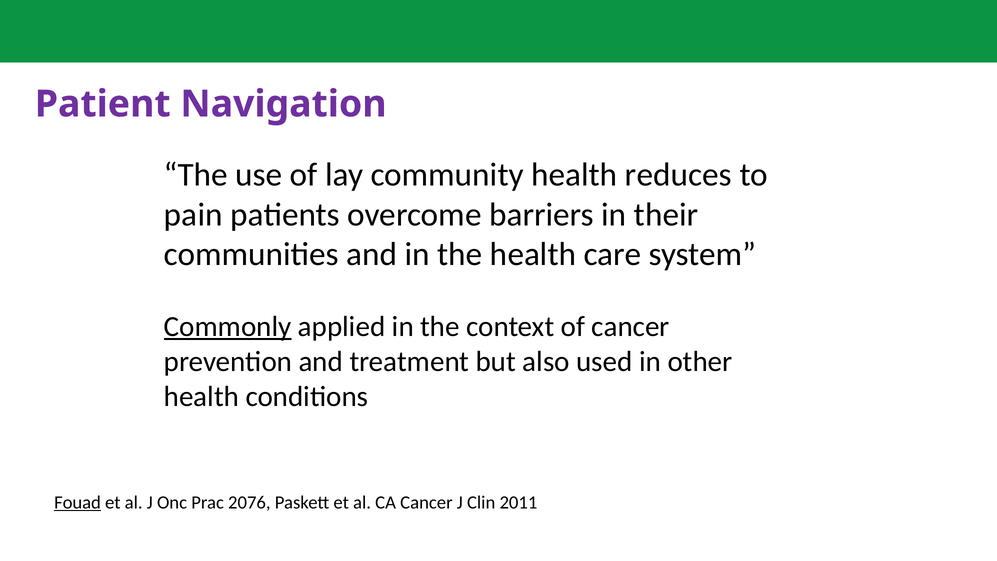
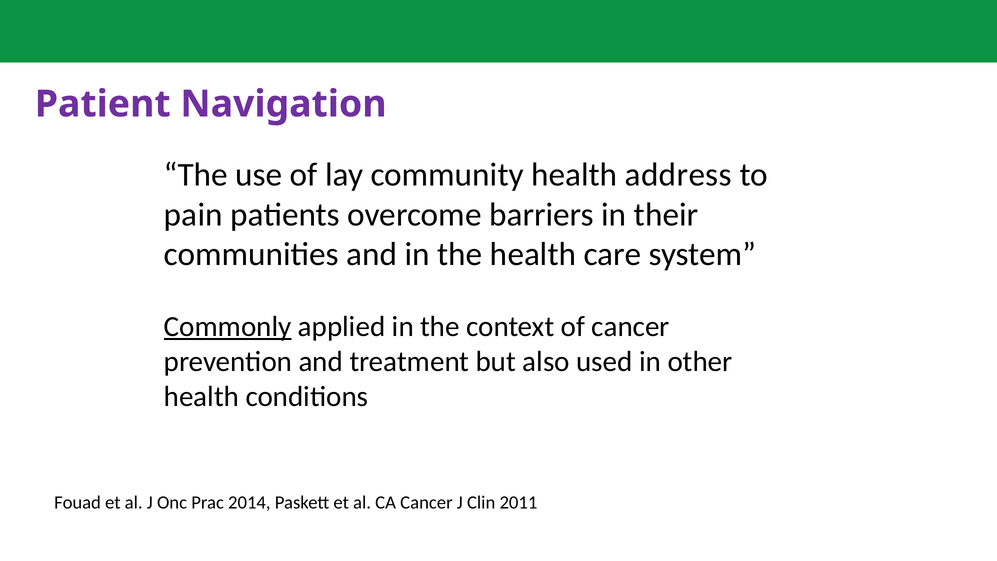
reduces: reduces -> address
Fouad underline: present -> none
2076: 2076 -> 2014
